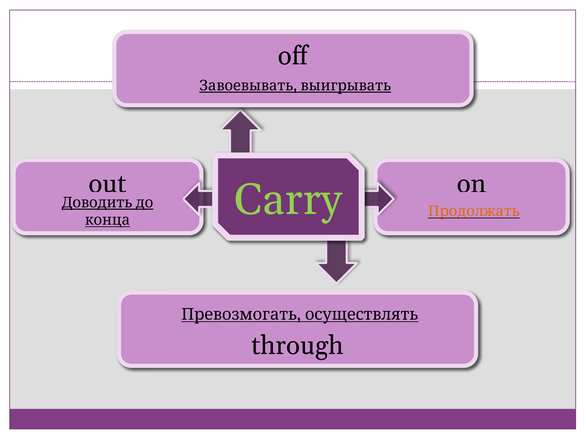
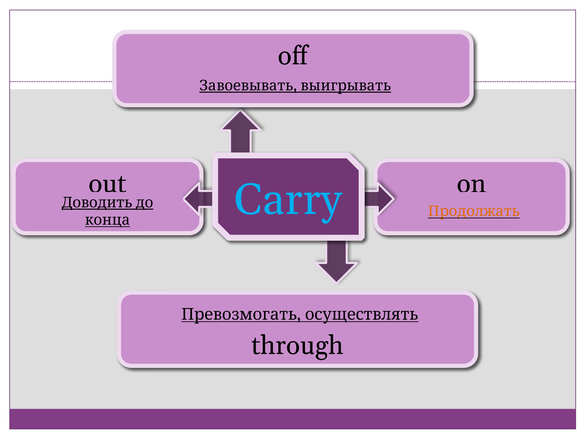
Carry colour: light green -> light blue
